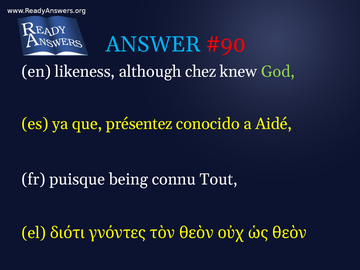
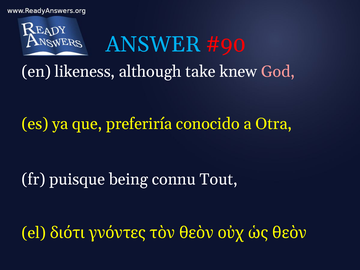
chez: chez -> take
God colour: light green -> pink
présentez: présentez -> preferiría
Aidé: Aidé -> Otra
